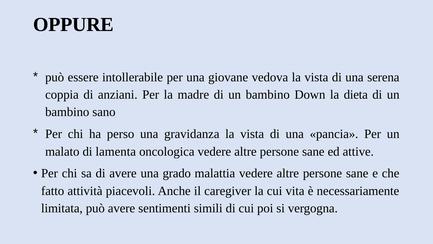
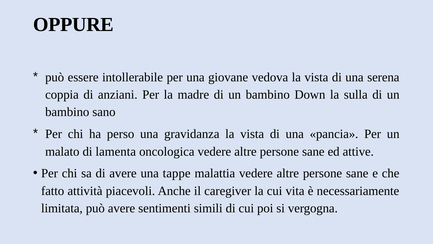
dieta: dieta -> sulla
grado: grado -> tappe
